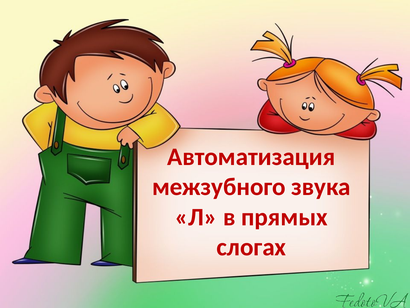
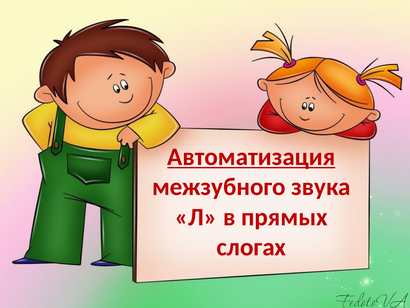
Автоматизация underline: none -> present
